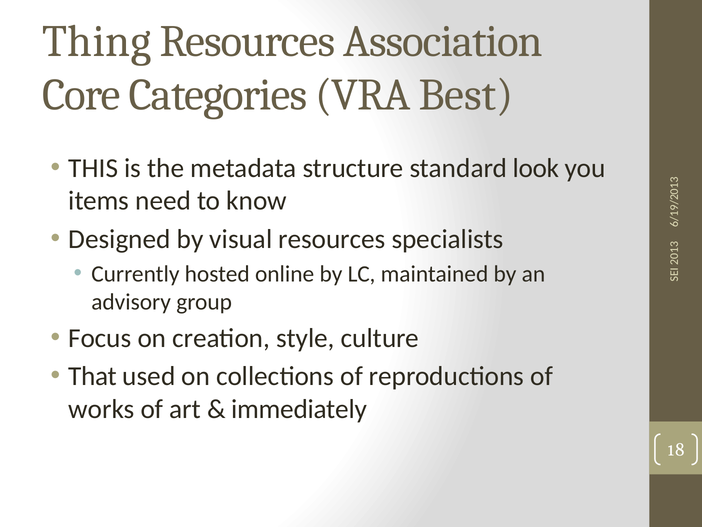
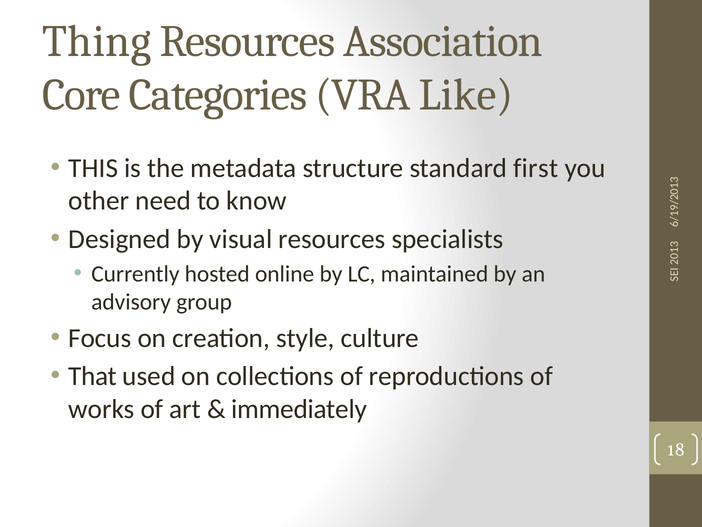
Best: Best -> Like
look: look -> first
items: items -> other
